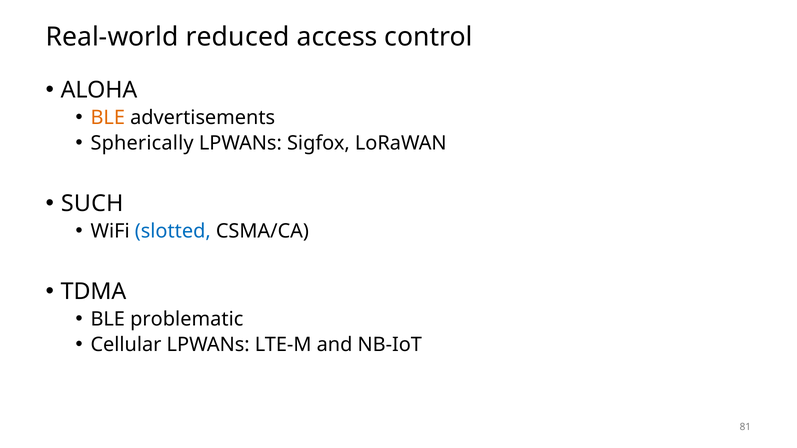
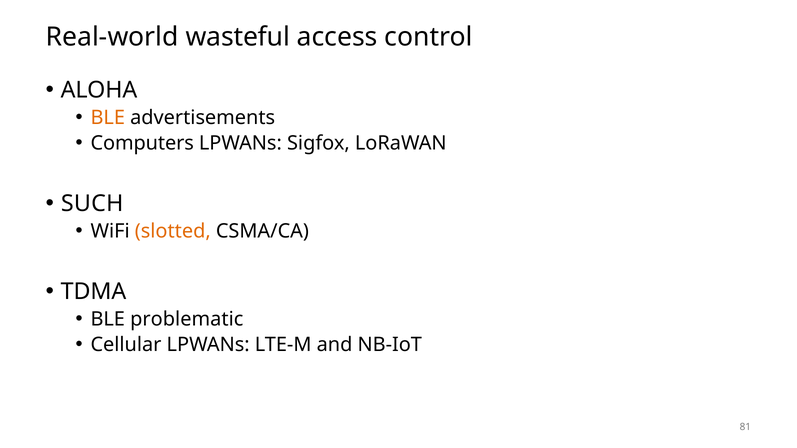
reduced: reduced -> wasteful
Spherically: Spherically -> Computers
slotted colour: blue -> orange
